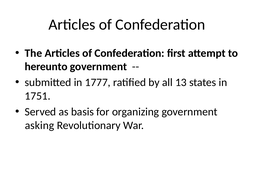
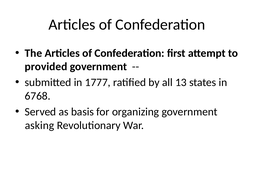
hereunto: hereunto -> provided
1751: 1751 -> 6768
